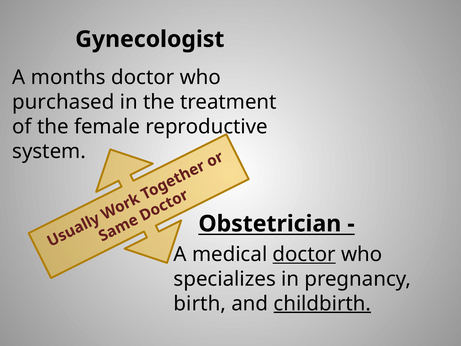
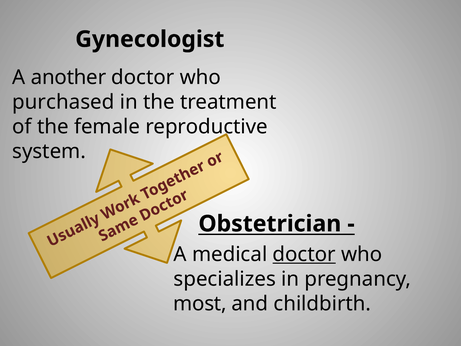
months: months -> another
birth: birth -> most
childbirth underline: present -> none
